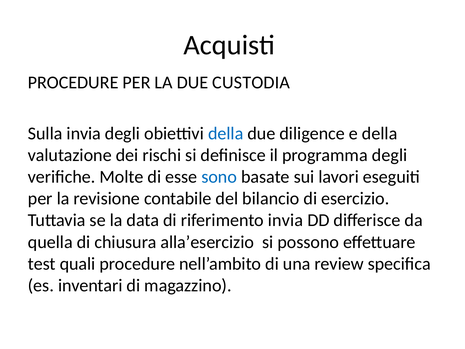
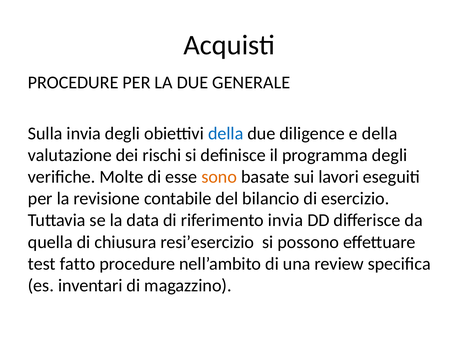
CUSTODIA: CUSTODIA -> GENERALE
sono colour: blue -> orange
alla’esercizio: alla’esercizio -> resi’esercizio
quali: quali -> fatto
